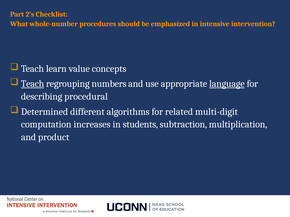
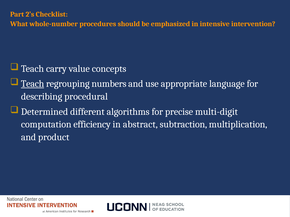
learn: learn -> carry
language underline: present -> none
related: related -> precise
increases: increases -> efficiency
students: students -> abstract
